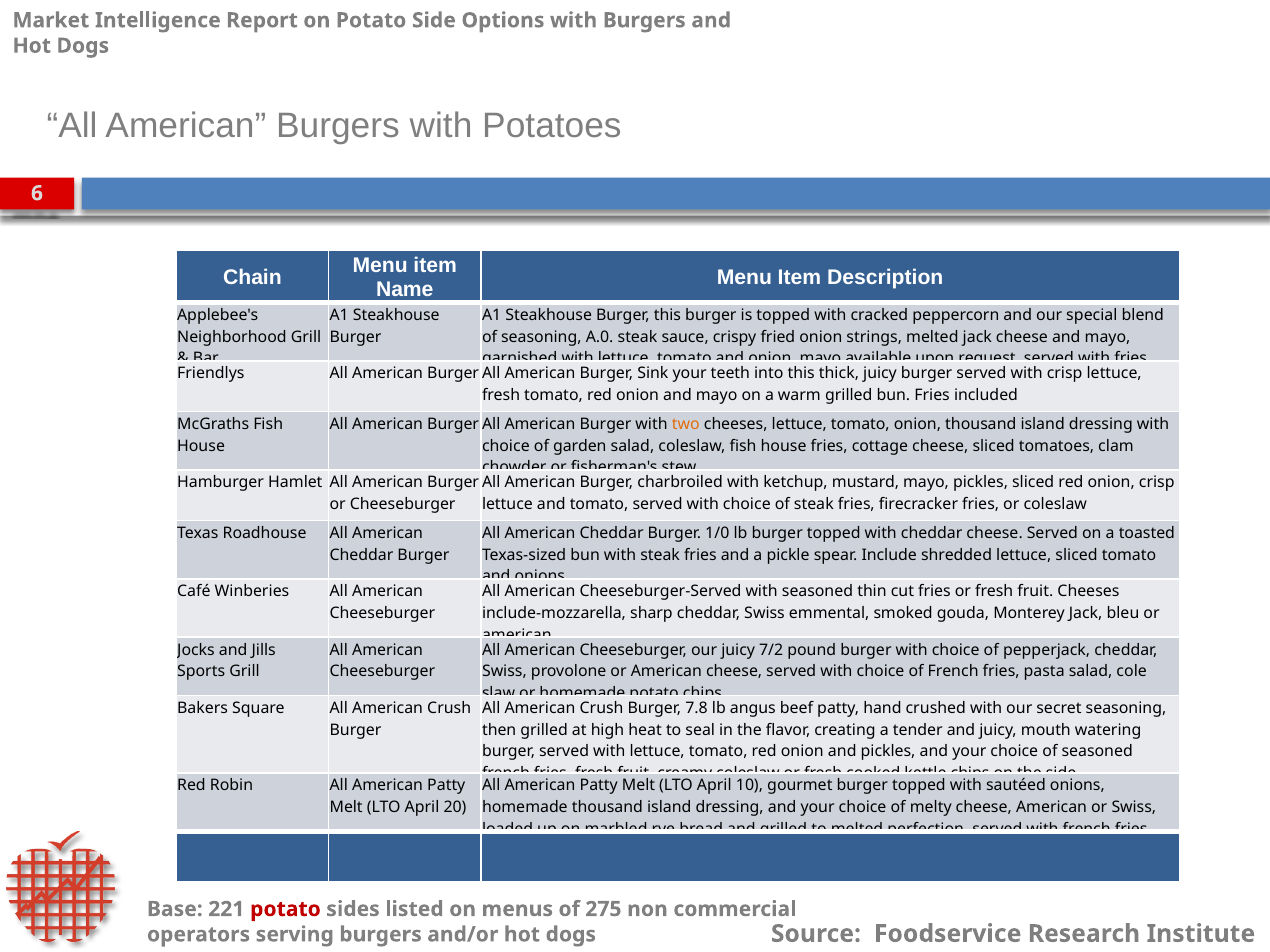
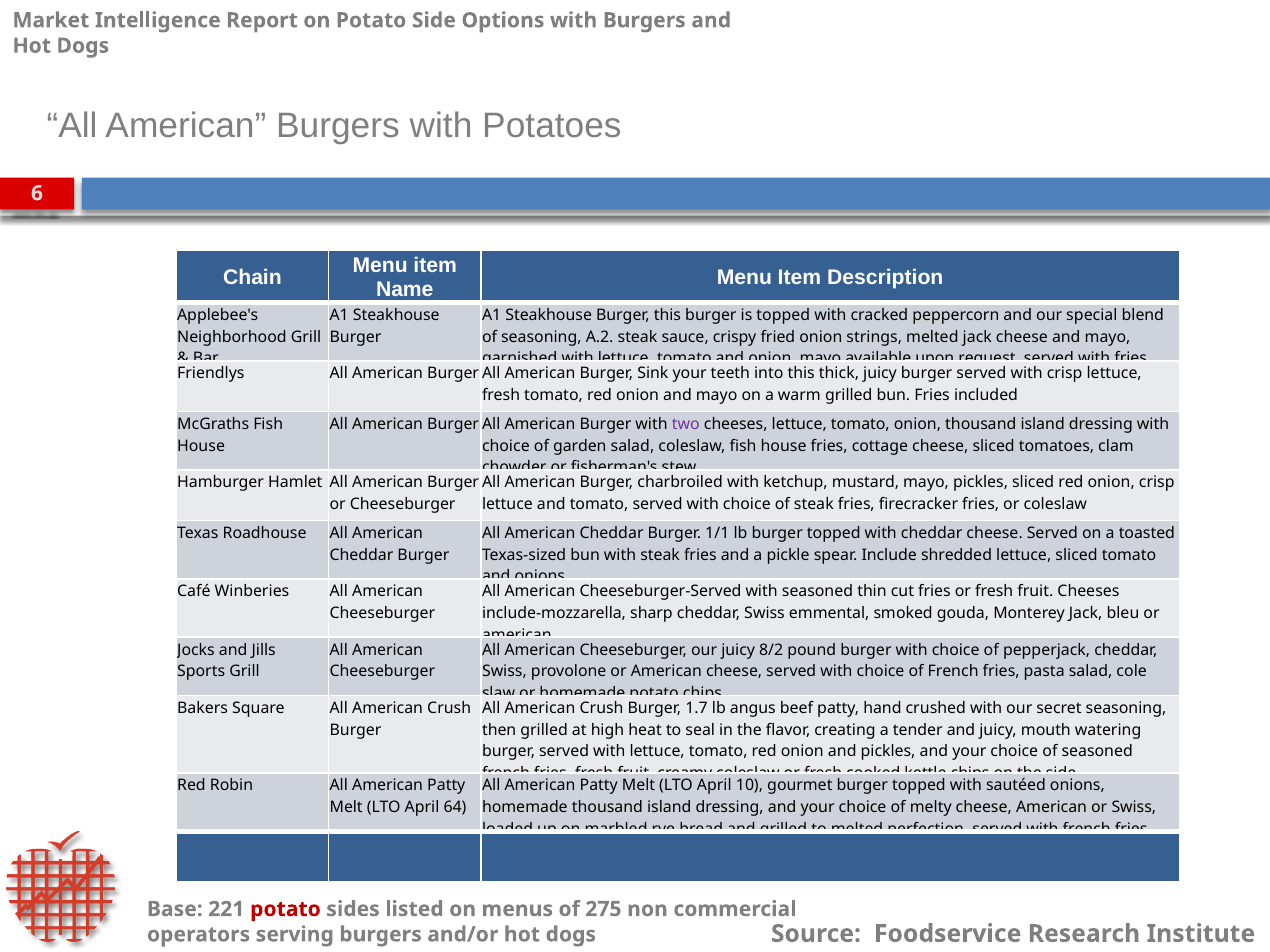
A.0: A.0 -> A.2
two colour: orange -> purple
1/0: 1/0 -> 1/1
7/2: 7/2 -> 8/2
7.8: 7.8 -> 1.7
20: 20 -> 64
